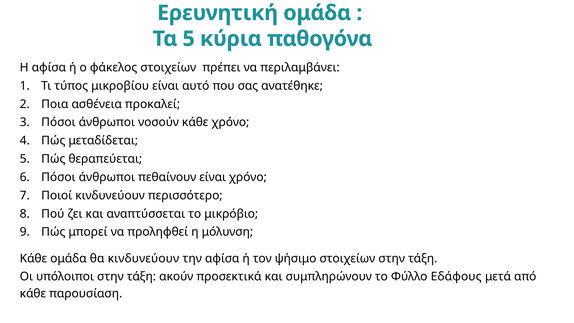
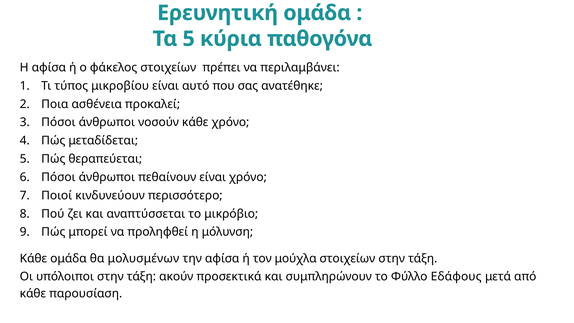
θα κινδυνεύουν: κινδυνεύουν -> μολυσμένων
ψήσιμο: ψήσιμο -> μούχλα
